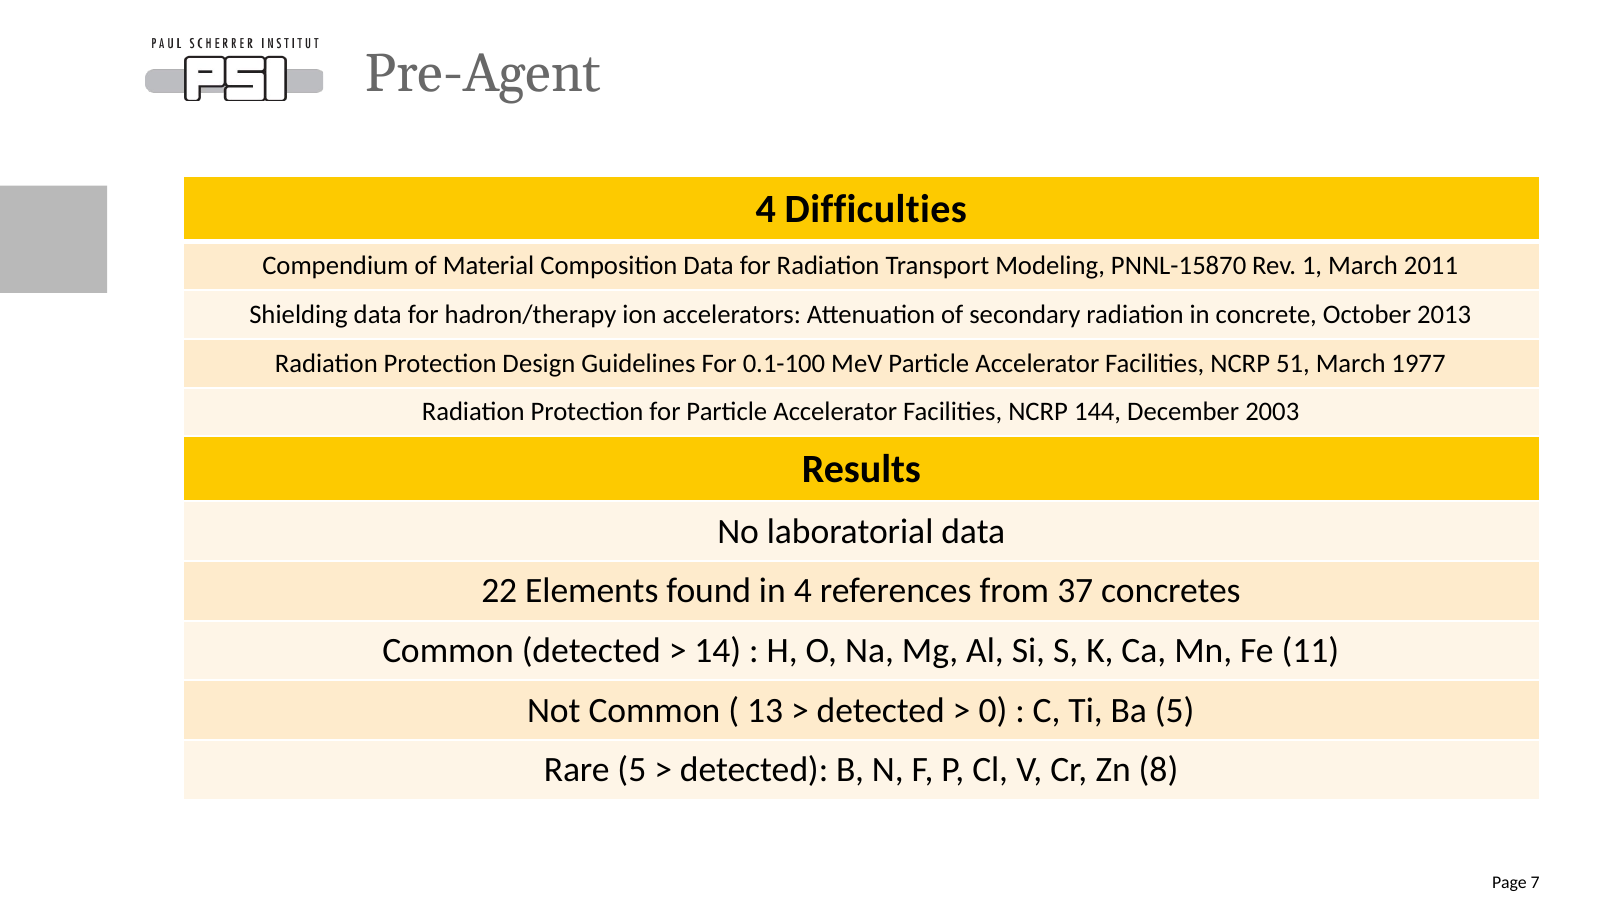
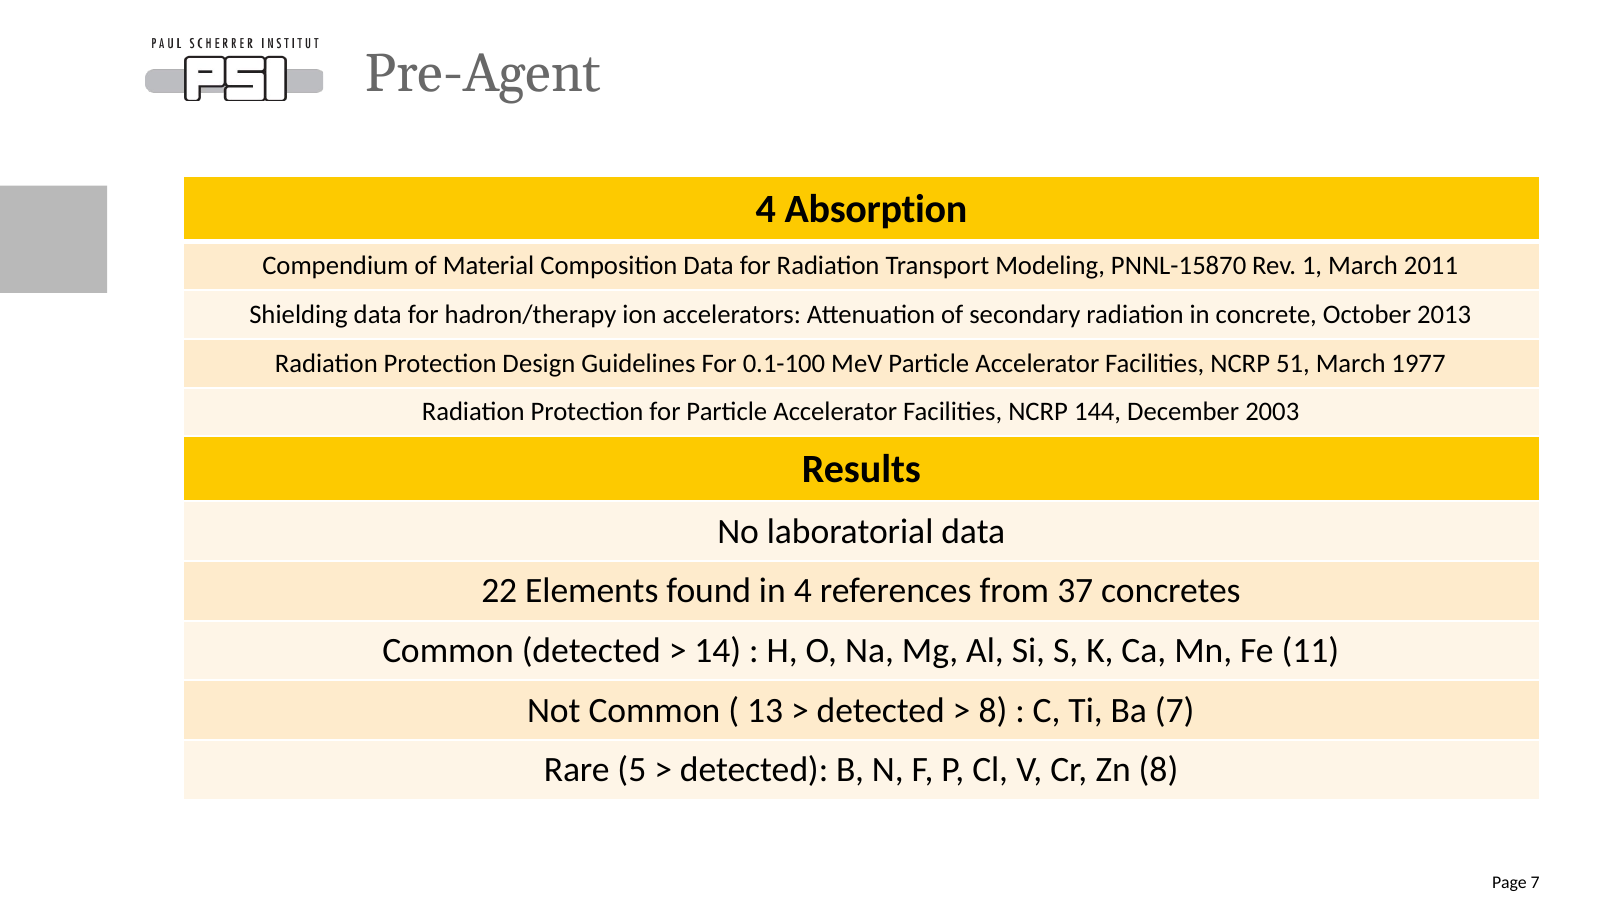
Difficulties: Difficulties -> Absorption
0 at (993, 710): 0 -> 8
Ba 5: 5 -> 7
